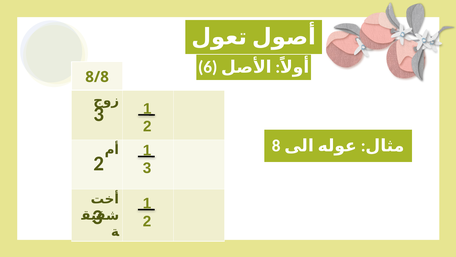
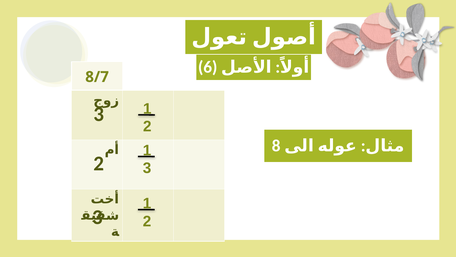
8/8: 8/8 -> 8/7
